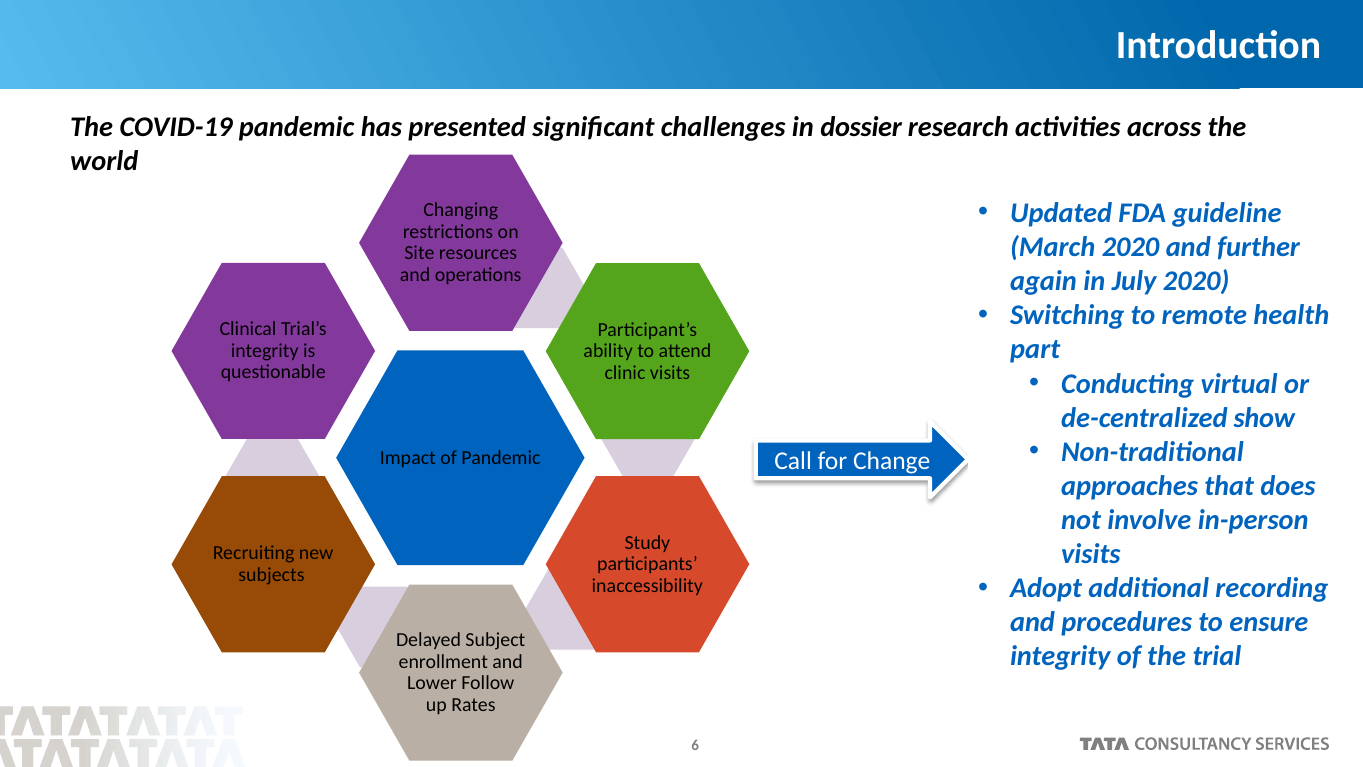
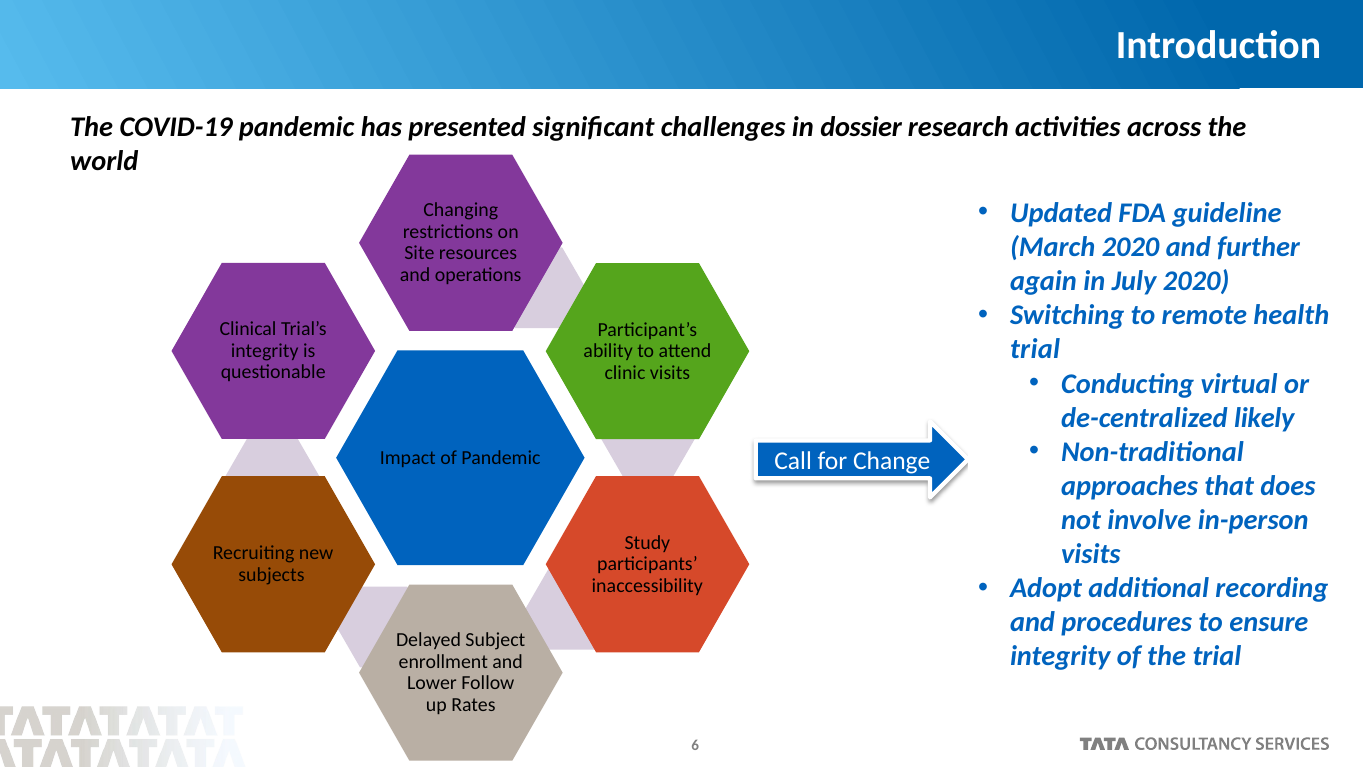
part at (1035, 349): part -> trial
show: show -> likely
